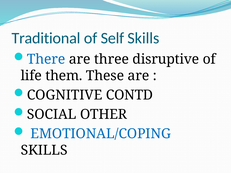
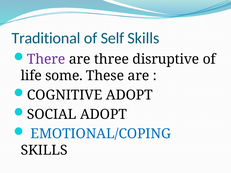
There colour: blue -> purple
them: them -> some
COGNITIVE CONTD: CONTD -> ADOPT
SOCIAL OTHER: OTHER -> ADOPT
